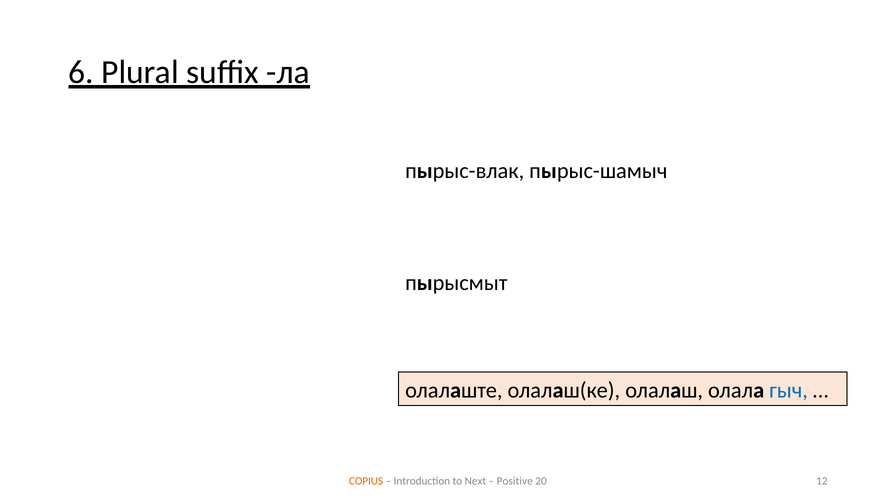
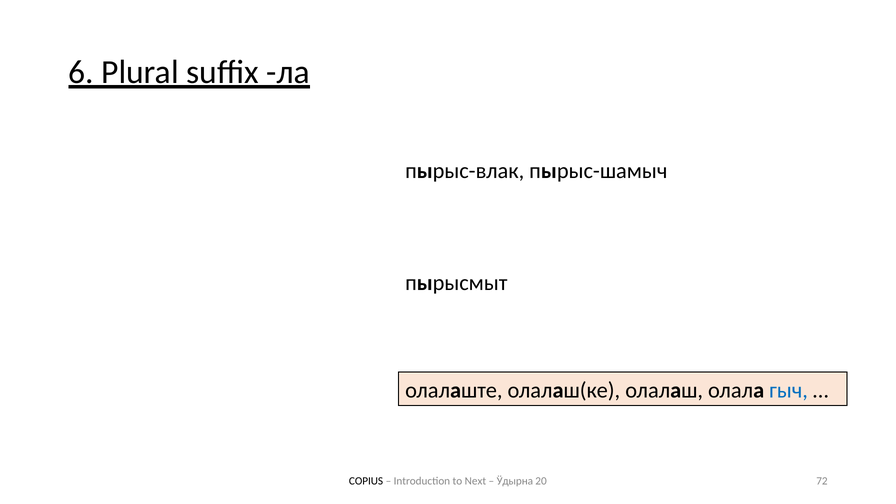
COPIUS colour: orange -> black
Positive: Positive -> Ӱдырна
12: 12 -> 72
